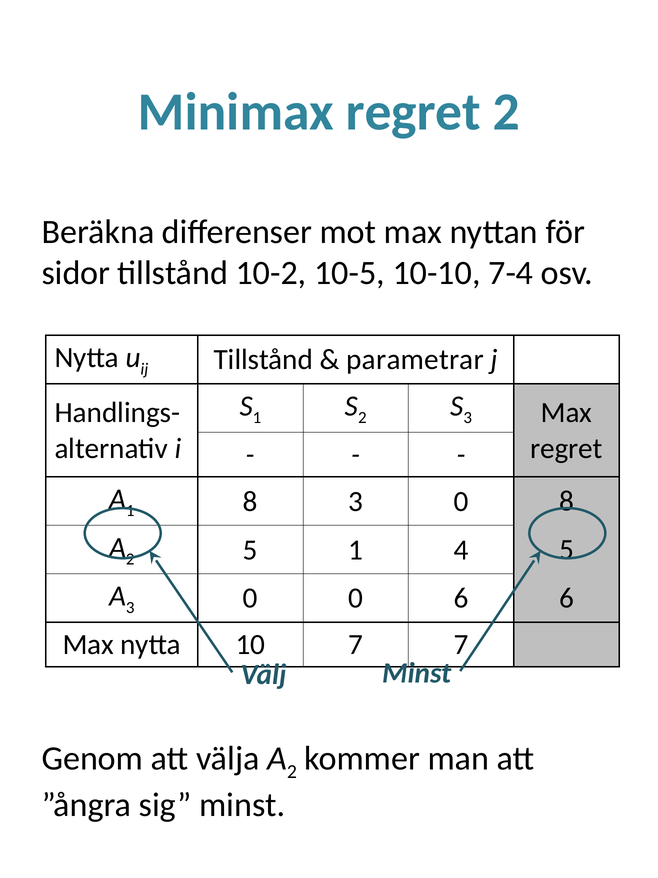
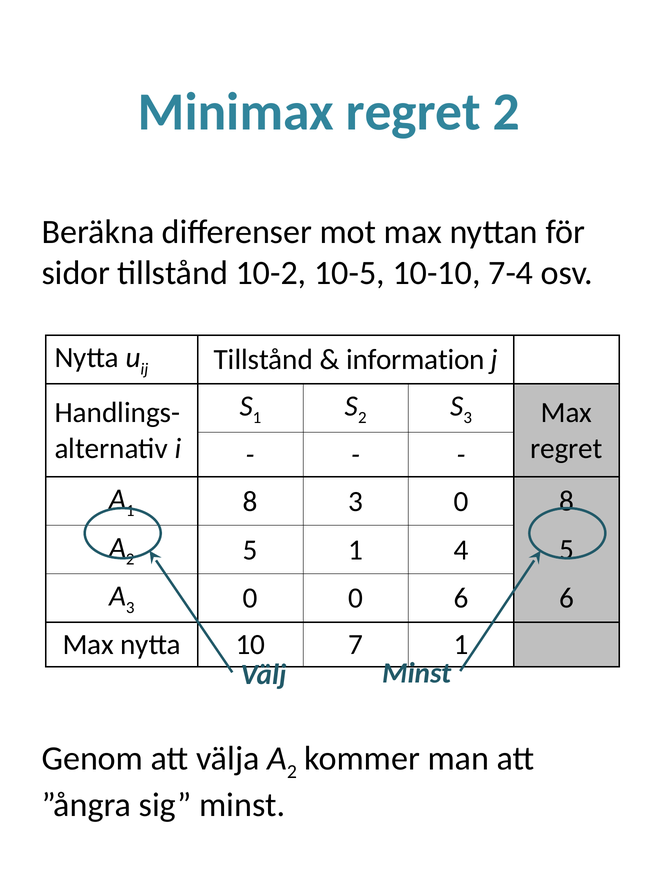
parametrar: parametrar -> information
7 7: 7 -> 1
